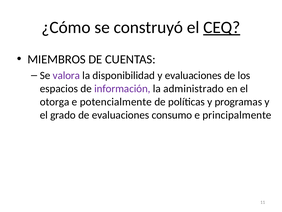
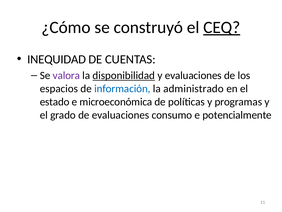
MIEMBROS: MIEMBROS -> INEQUIDAD
disponibilidad underline: none -> present
información colour: purple -> blue
otorga: otorga -> estado
potencialmente: potencialmente -> microeconómica
principalmente: principalmente -> potencialmente
